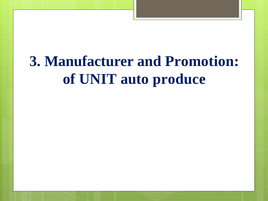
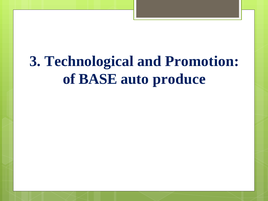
Manufacturer: Manufacturer -> Technological
UNIT: UNIT -> BASE
